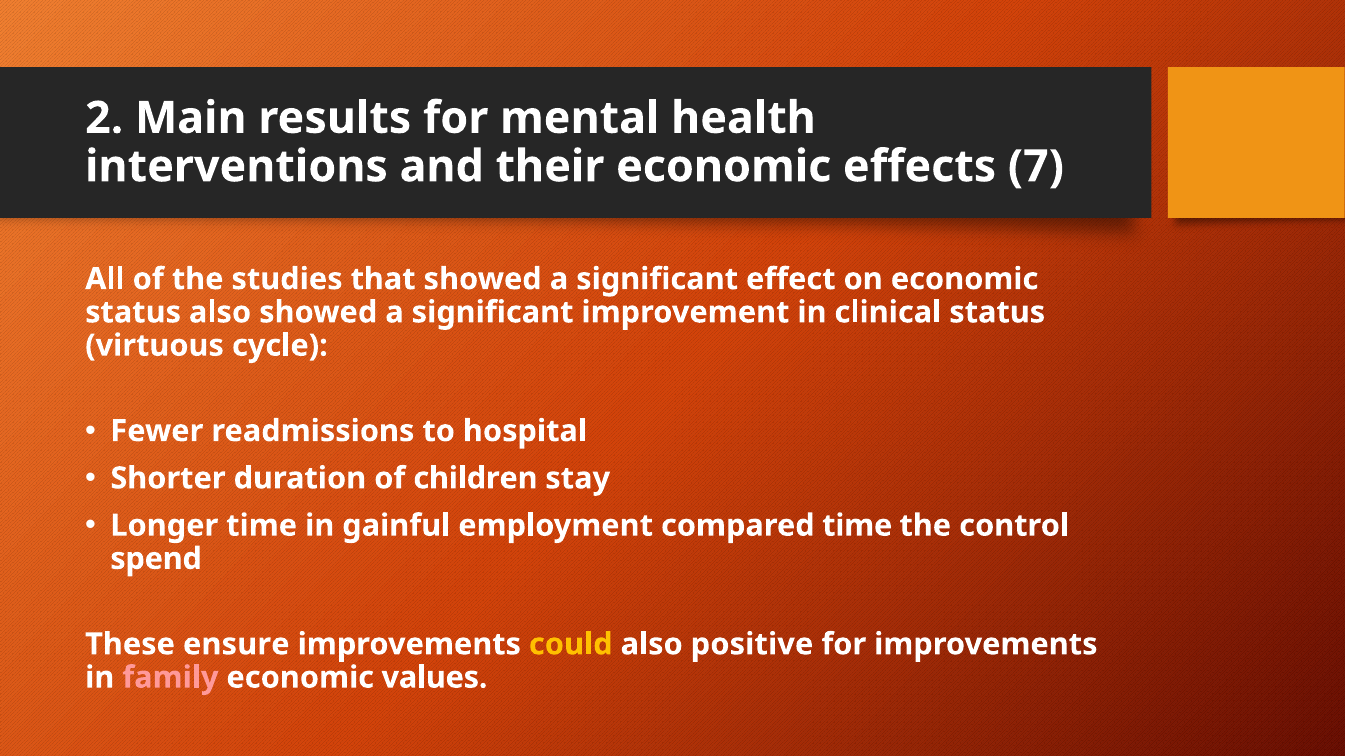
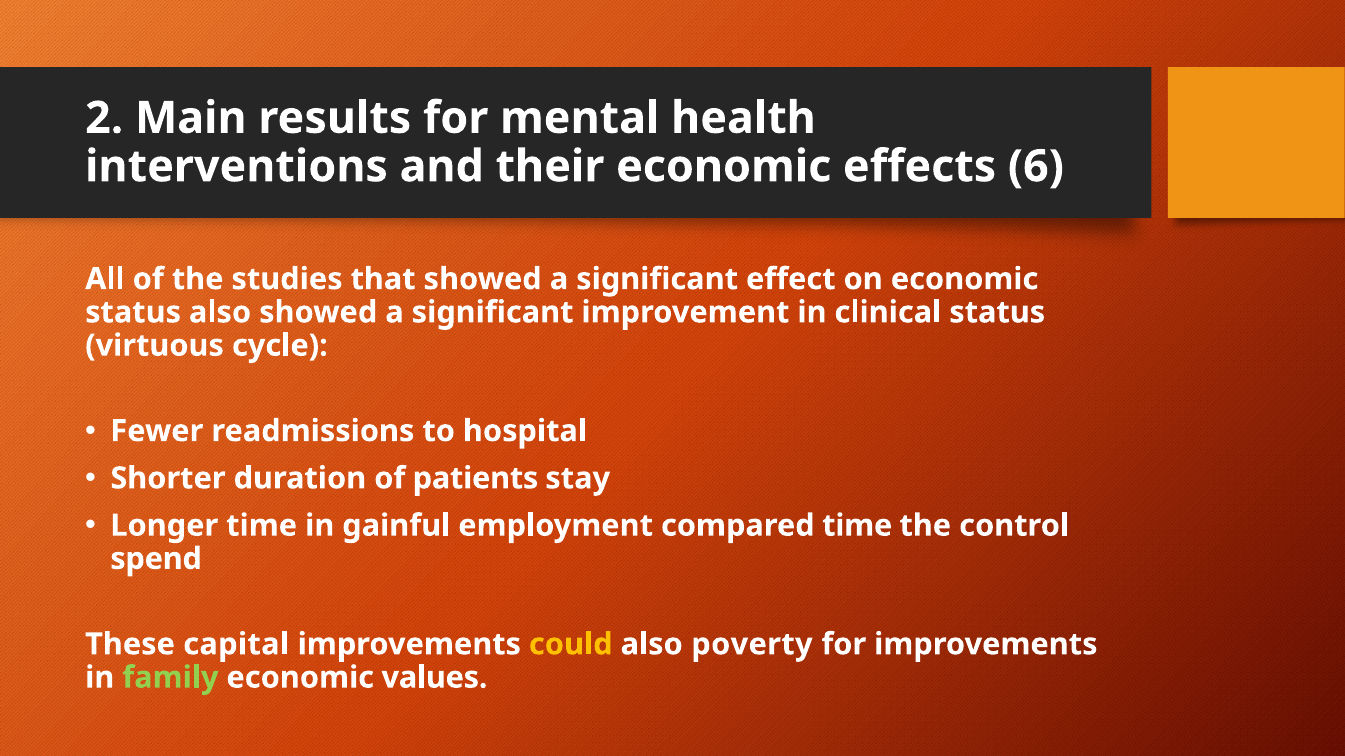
7: 7 -> 6
children: children -> patients
ensure: ensure -> capital
positive: positive -> poverty
family colour: pink -> light green
